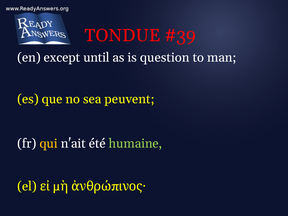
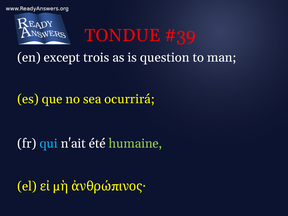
until: until -> trois
peuvent: peuvent -> ocurrirá
qui colour: yellow -> light blue
